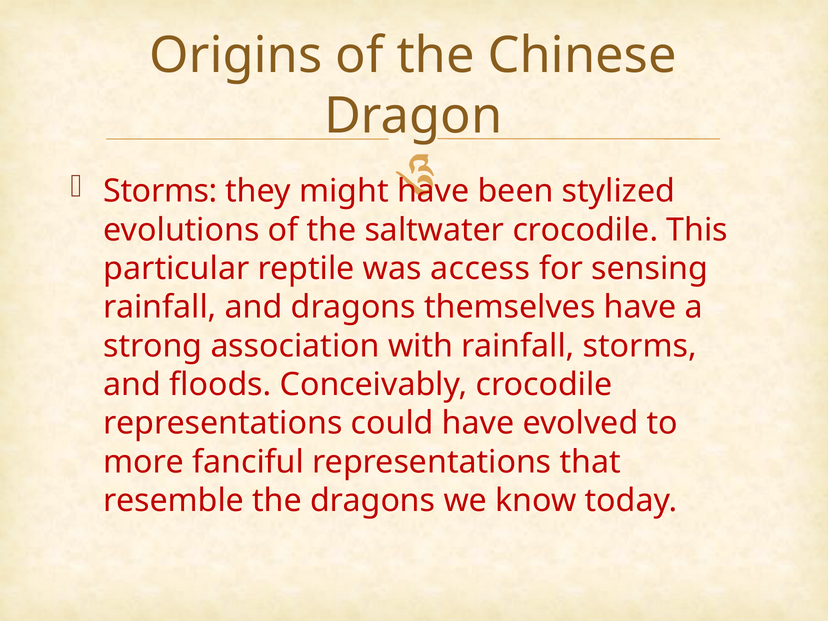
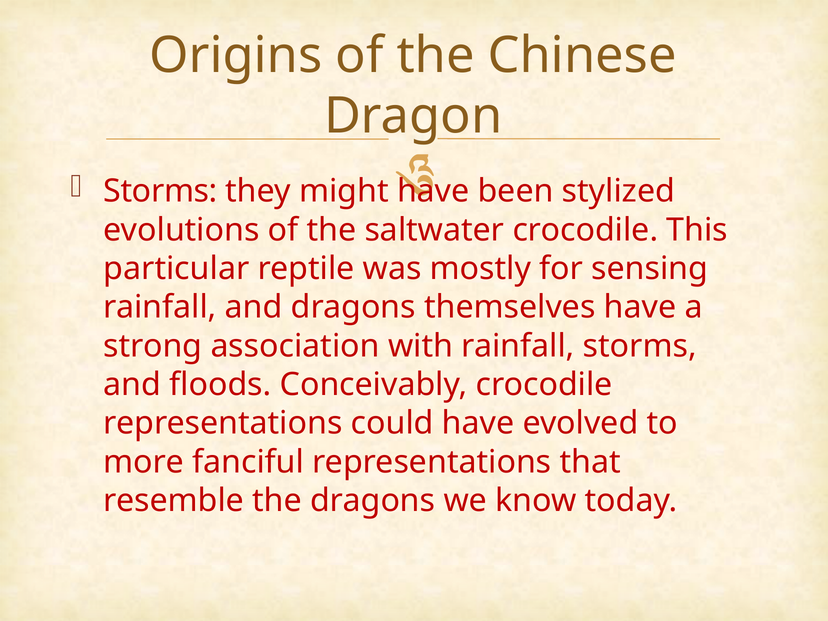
access: access -> mostly
